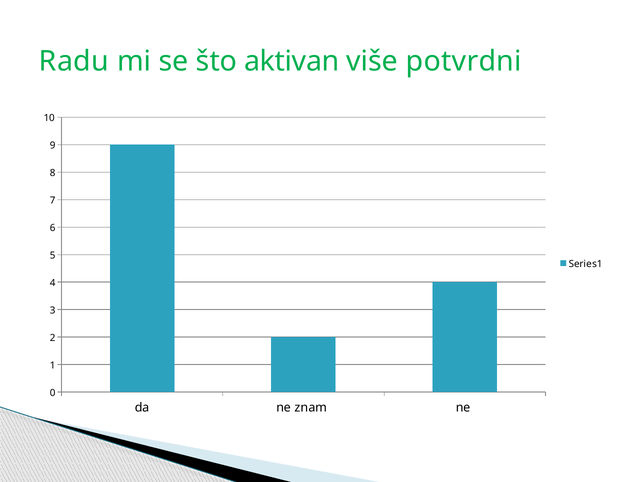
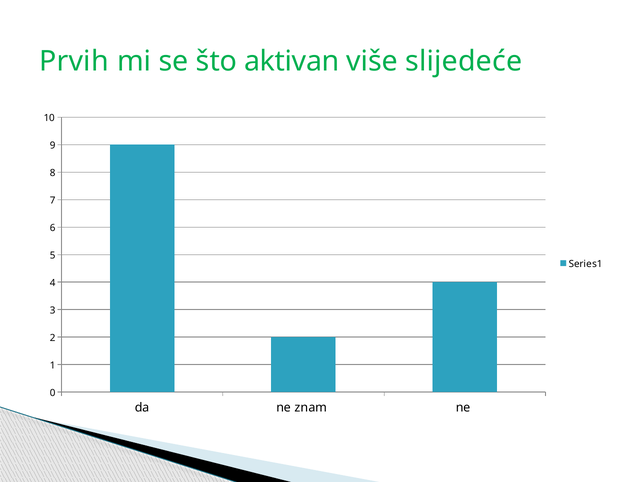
Radu: Radu -> Prvih
potvrdni: potvrdni -> slijedeće
